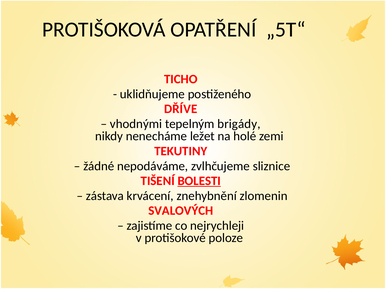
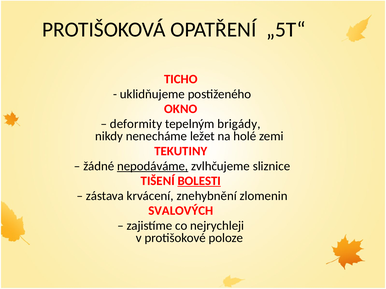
DŘÍVE: DŘÍVE -> OKNO
vhodnými: vhodnými -> deformity
nepodáváme underline: none -> present
